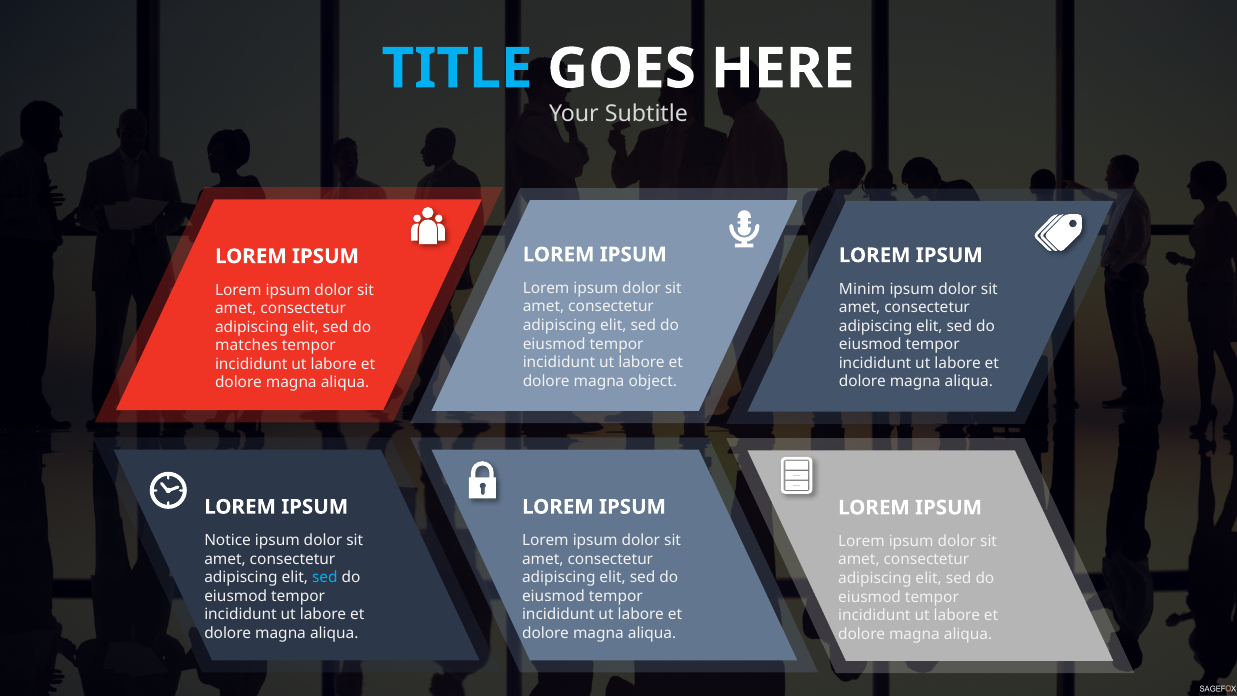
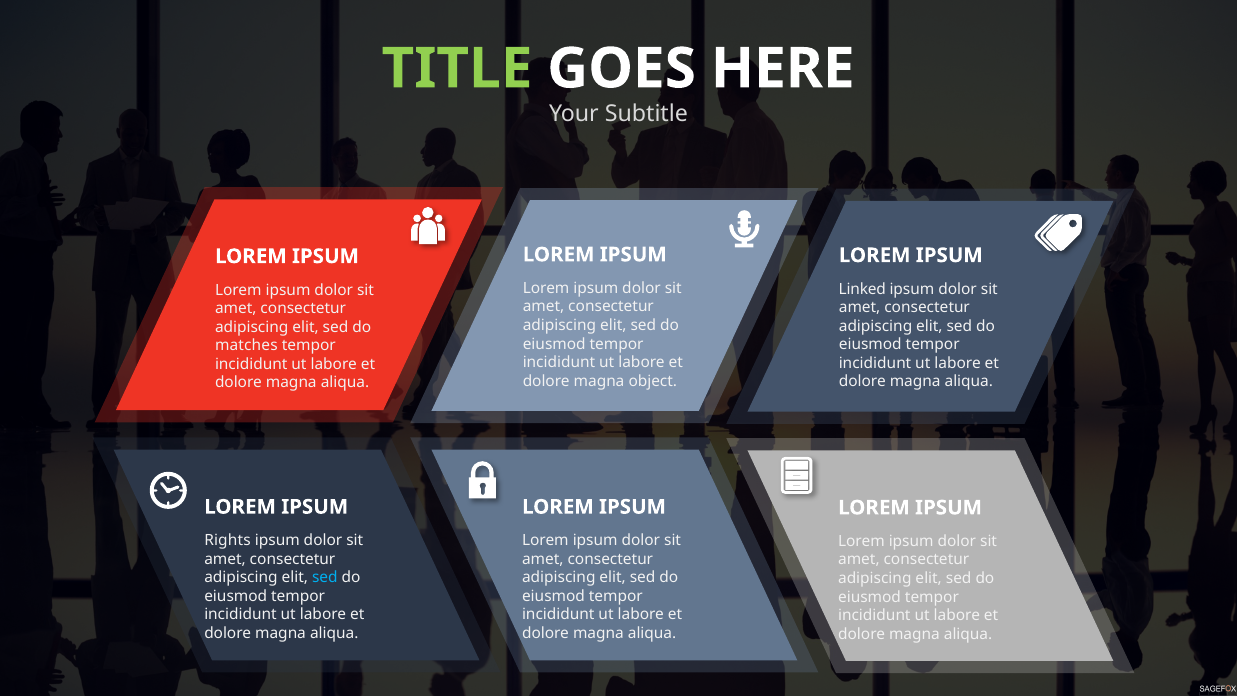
TITLE colour: light blue -> light green
Minim: Minim -> Linked
Notice: Notice -> Rights
